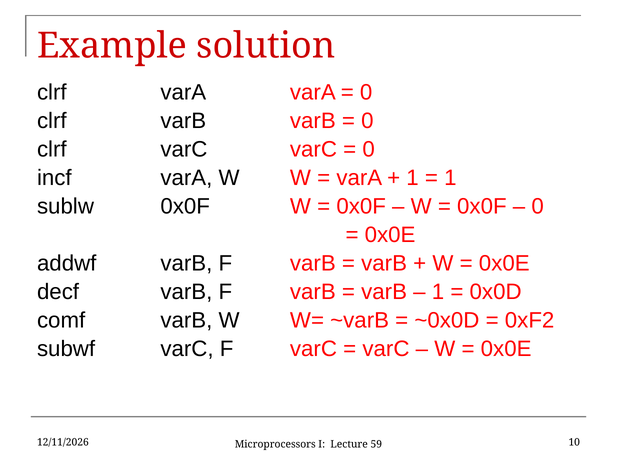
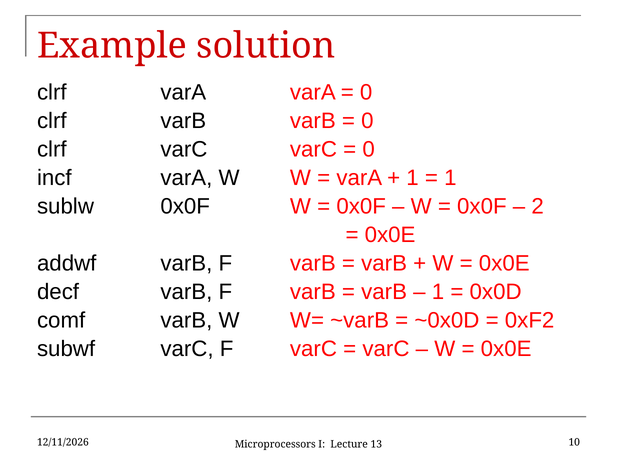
0 at (538, 206): 0 -> 2
59: 59 -> 13
